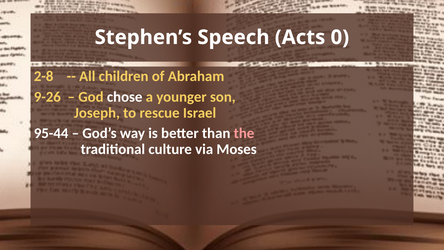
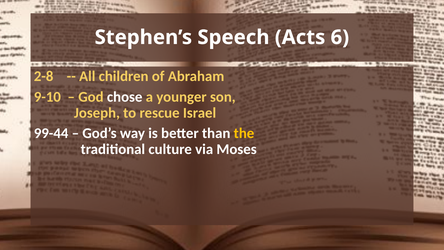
0: 0 -> 6
9-26: 9-26 -> 9-10
95-44: 95-44 -> 99-44
the colour: pink -> yellow
